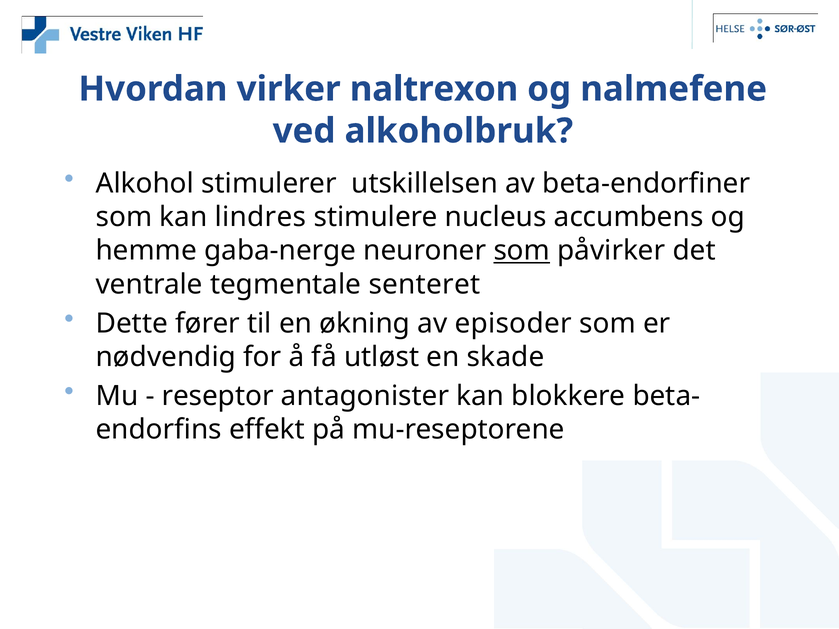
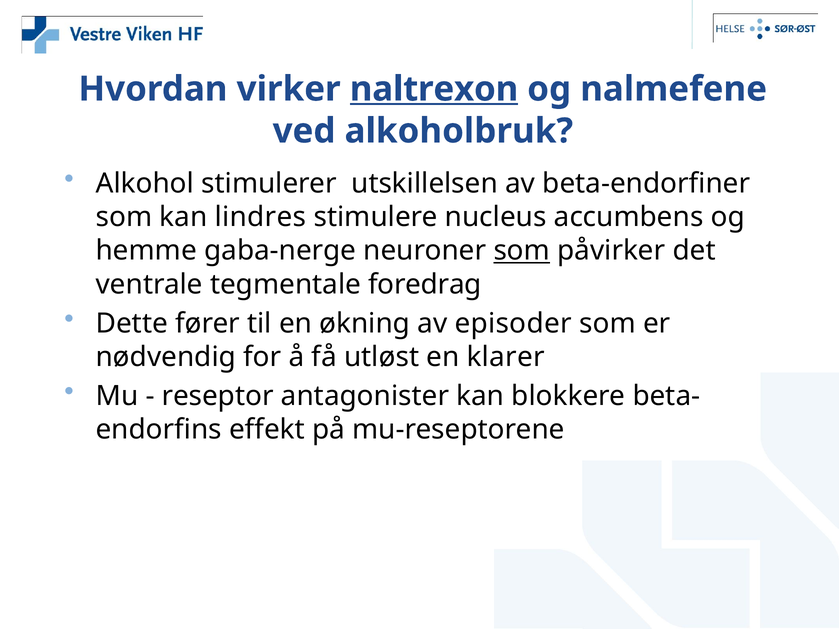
naltrexon underline: none -> present
senteret: senteret -> foredrag
skade: skade -> klarer
